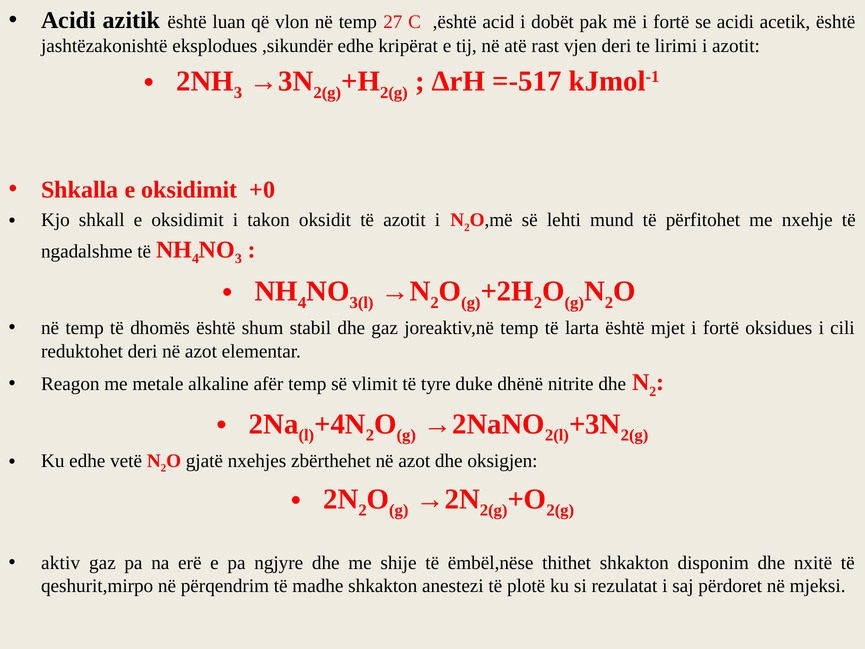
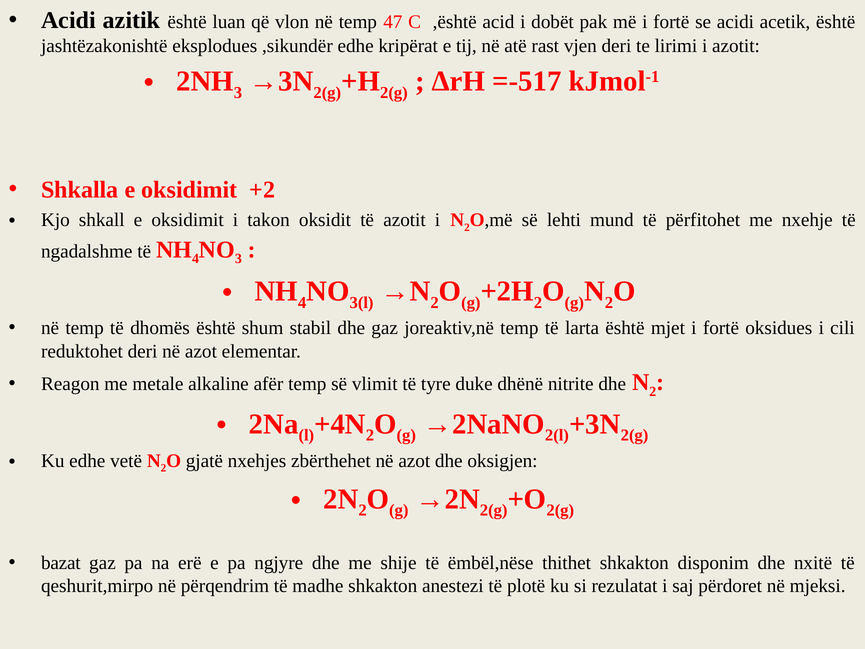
27: 27 -> 47
+0: +0 -> +2
aktiv: aktiv -> bazat
